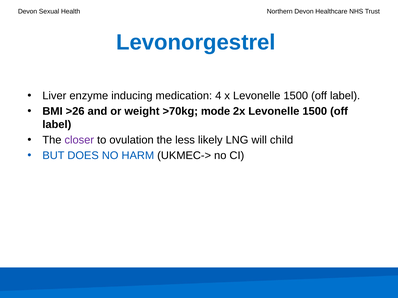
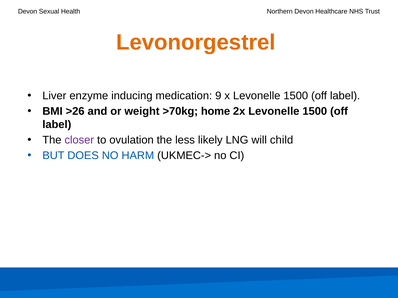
Levonorgestrel colour: blue -> orange
4: 4 -> 9
mode: mode -> home
